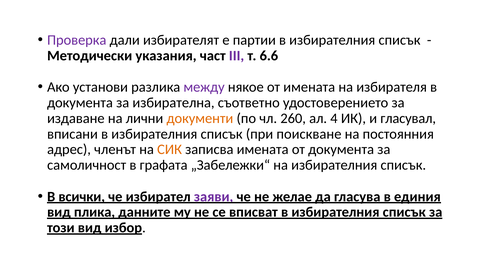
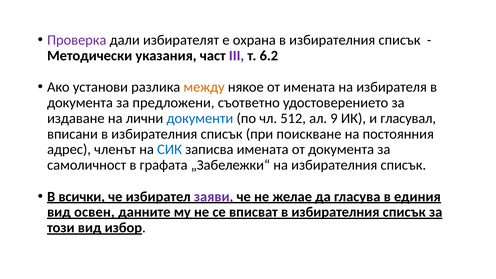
партии: партии -> охрана
6.6: 6.6 -> 6.2
между colour: purple -> orange
избирателна: избирателна -> предложени
документи colour: orange -> blue
260: 260 -> 512
4: 4 -> 9
СИК colour: orange -> blue
плика: плика -> освен
